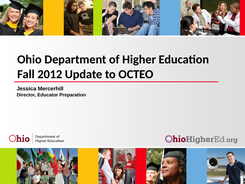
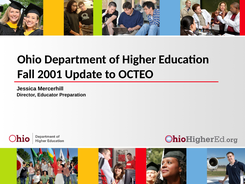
2012: 2012 -> 2001
